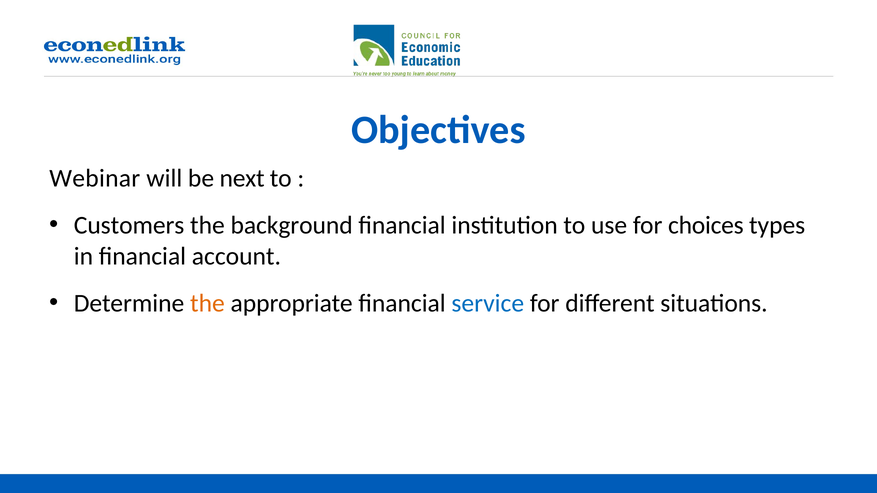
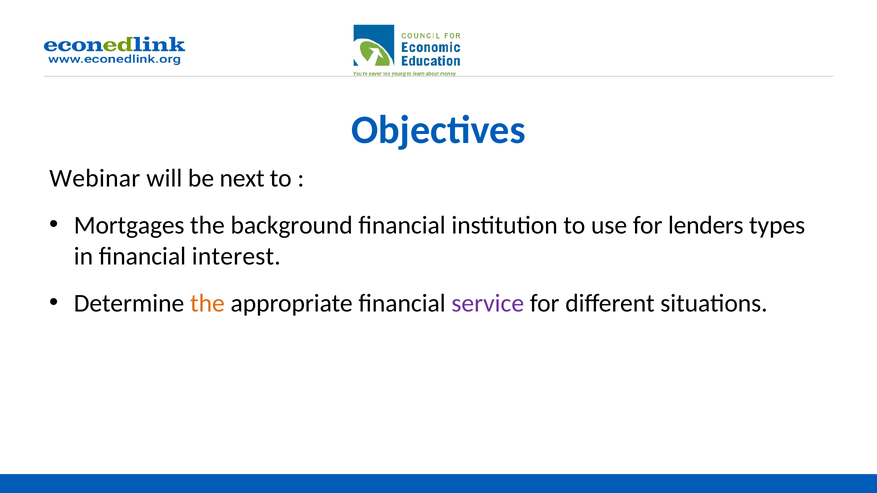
Customers: Customers -> Mortgages
choices: choices -> lenders
account: account -> interest
service colour: blue -> purple
